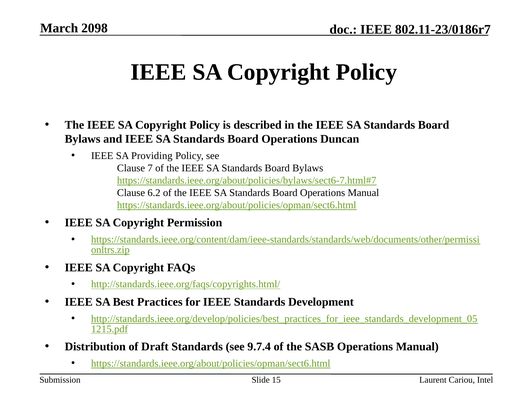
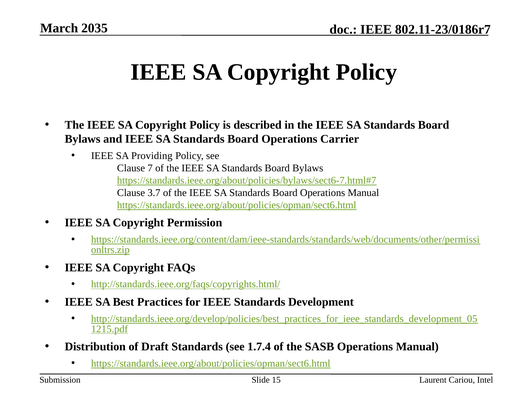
2098: 2098 -> 2035
Duncan: Duncan -> Carrier
6.2: 6.2 -> 3.7
9.7.4: 9.7.4 -> 1.7.4
